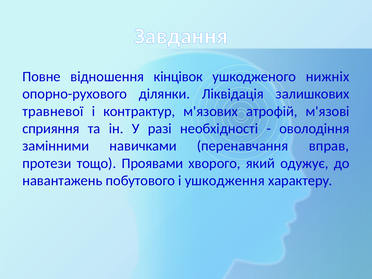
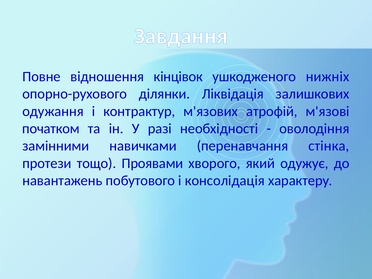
травневої: травневої -> одужання
сприяння: сприяння -> початком
вправ: вправ -> стінка
ушкодження: ушкодження -> консолідація
